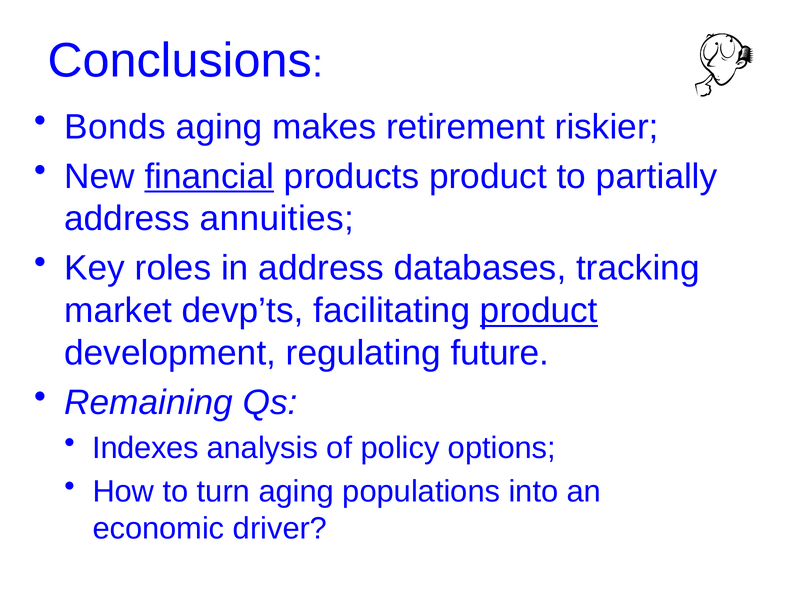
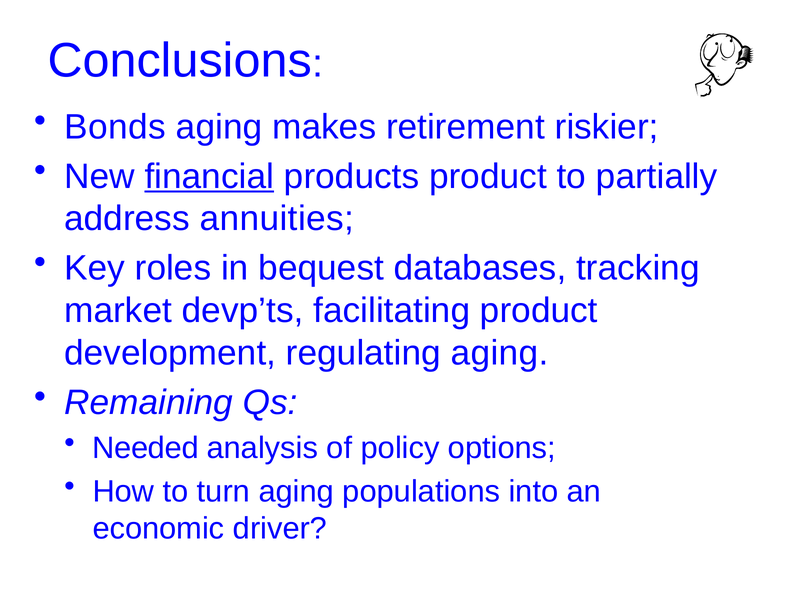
in address: address -> bequest
product at (539, 310) underline: present -> none
regulating future: future -> aging
Indexes: Indexes -> Needed
